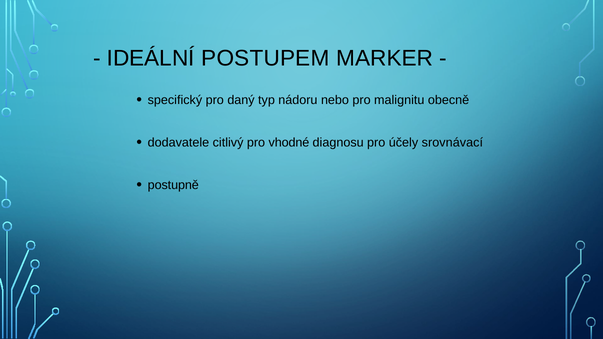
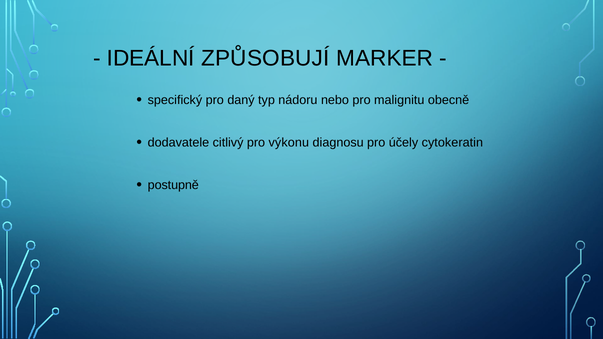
POSTUPEM: POSTUPEM -> ZPŮSOBUJÍ
vhodné: vhodné -> výkonu
srovnávací: srovnávací -> cytokeratin
